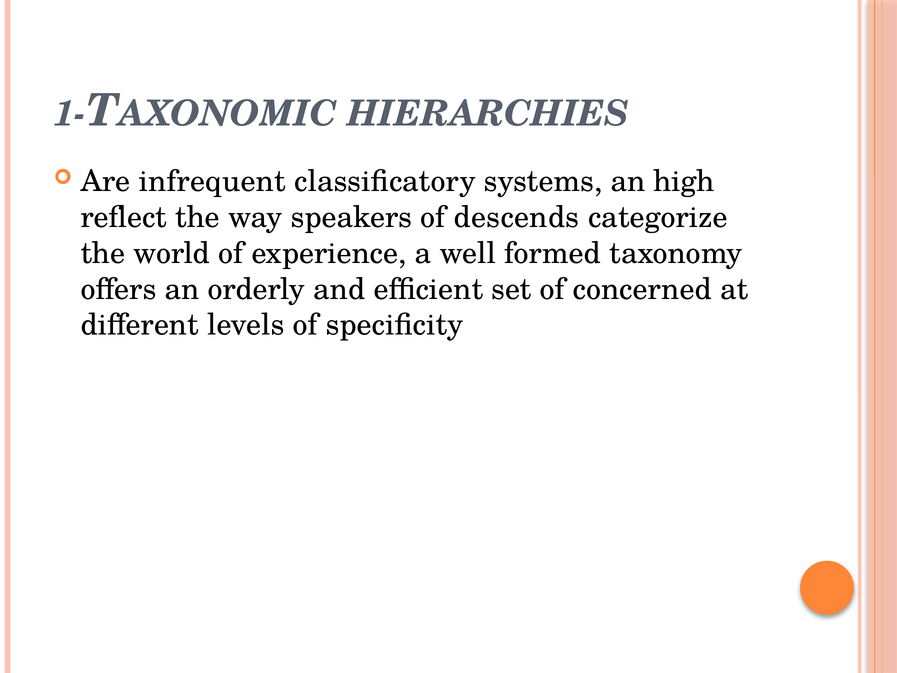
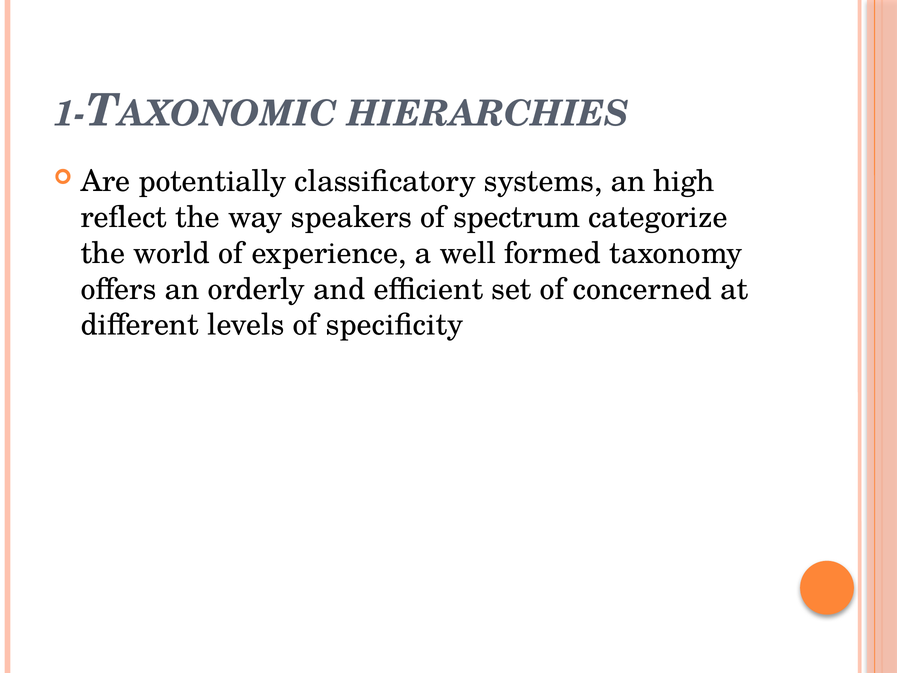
infrequent: infrequent -> potentially
descends: descends -> spectrum
